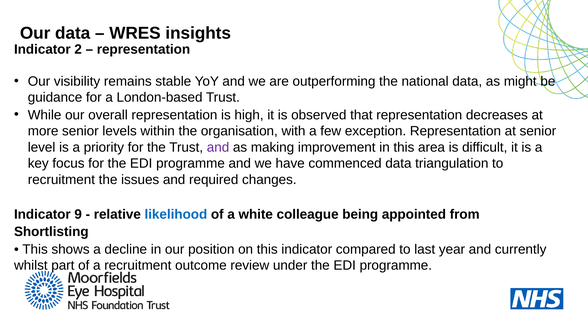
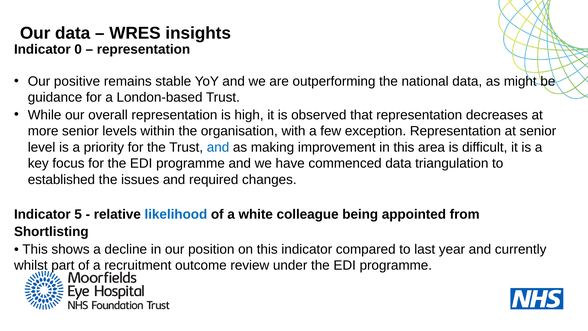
2: 2 -> 0
visibility: visibility -> positive
and at (218, 147) colour: purple -> blue
recruitment at (61, 179): recruitment -> established
9: 9 -> 5
